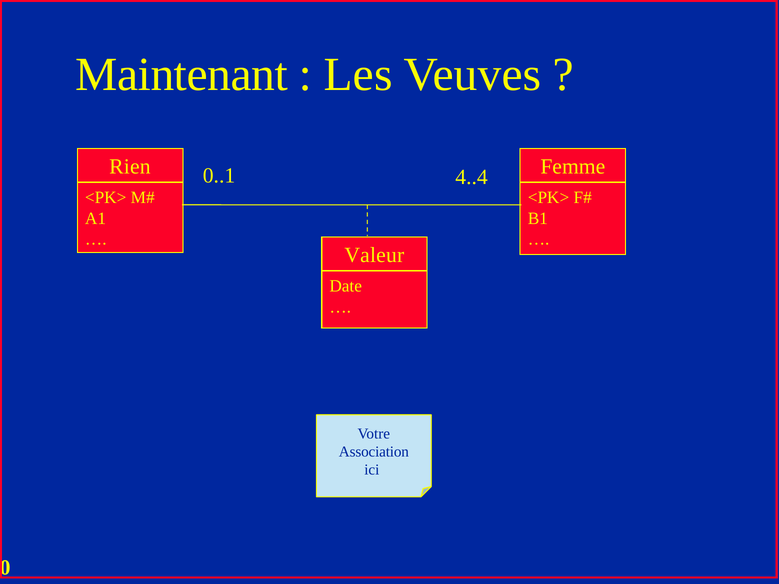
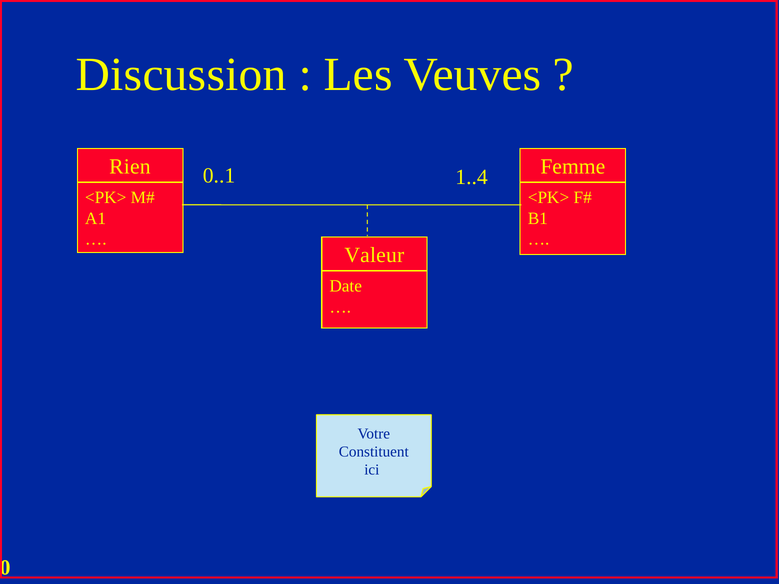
Maintenant: Maintenant -> Discussion
4..4: 4..4 -> 1..4
Association: Association -> Constituent
